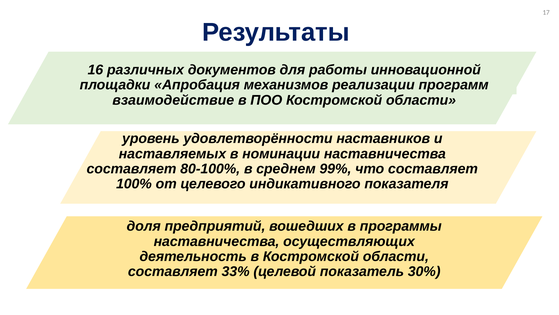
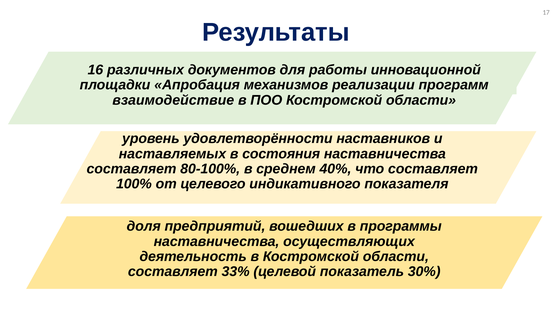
номинации: номинации -> состояния
99%: 99% -> 40%
